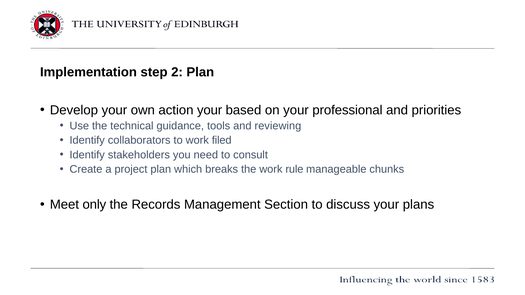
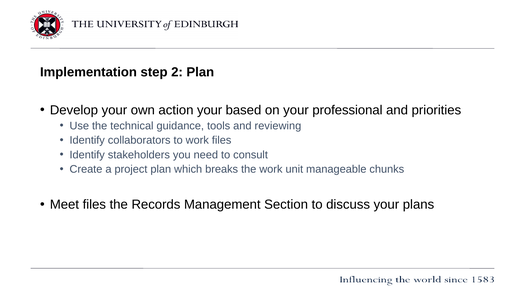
work filed: filed -> files
rule: rule -> unit
Meet only: only -> files
